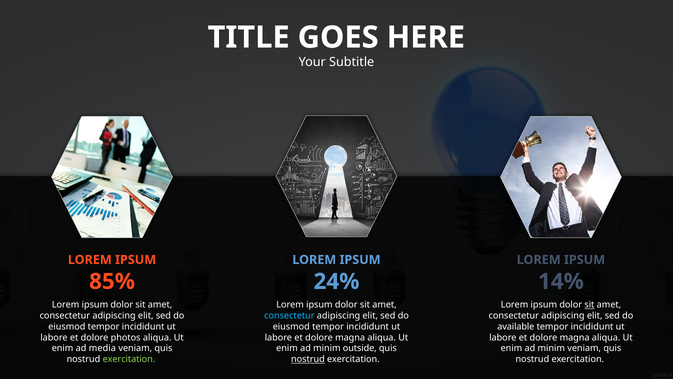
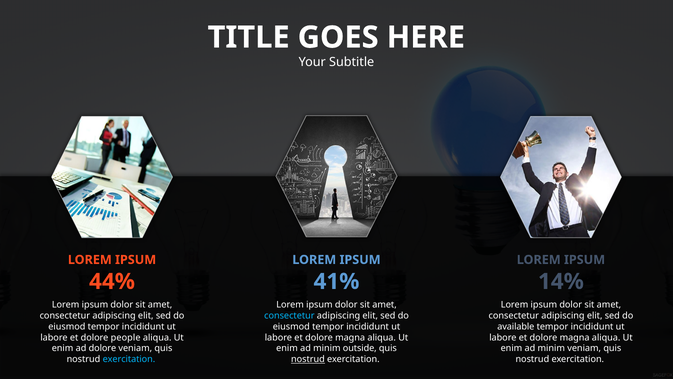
85%: 85% -> 44%
24%: 24% -> 41%
sit at (589, 304) underline: present -> none
photos: photos -> people
ad media: media -> dolore
exercitation at (129, 359) colour: light green -> light blue
